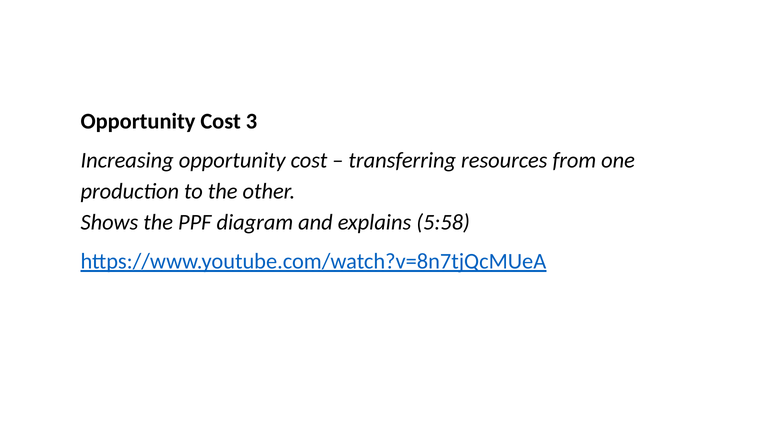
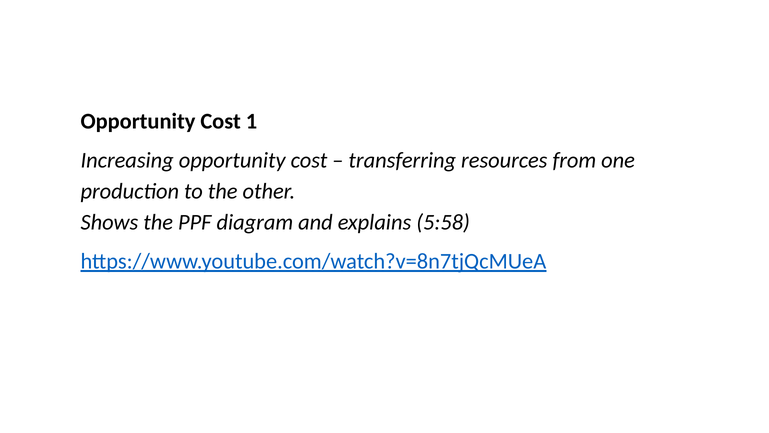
3: 3 -> 1
